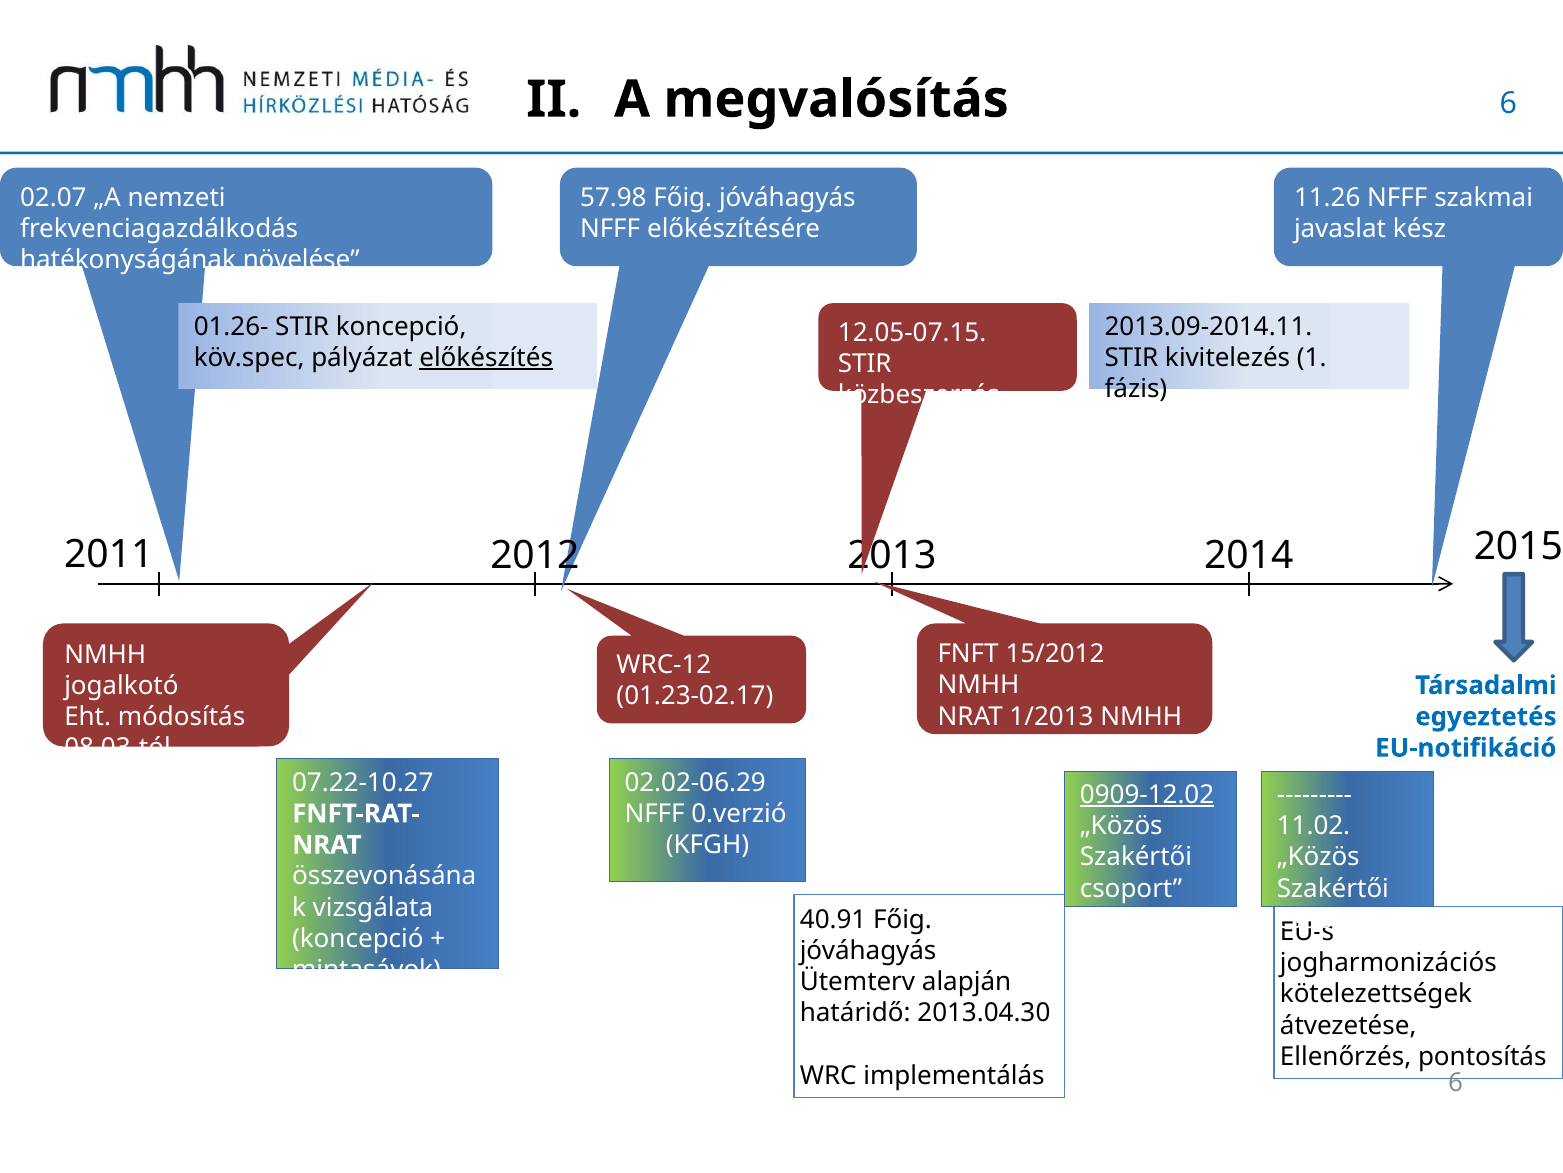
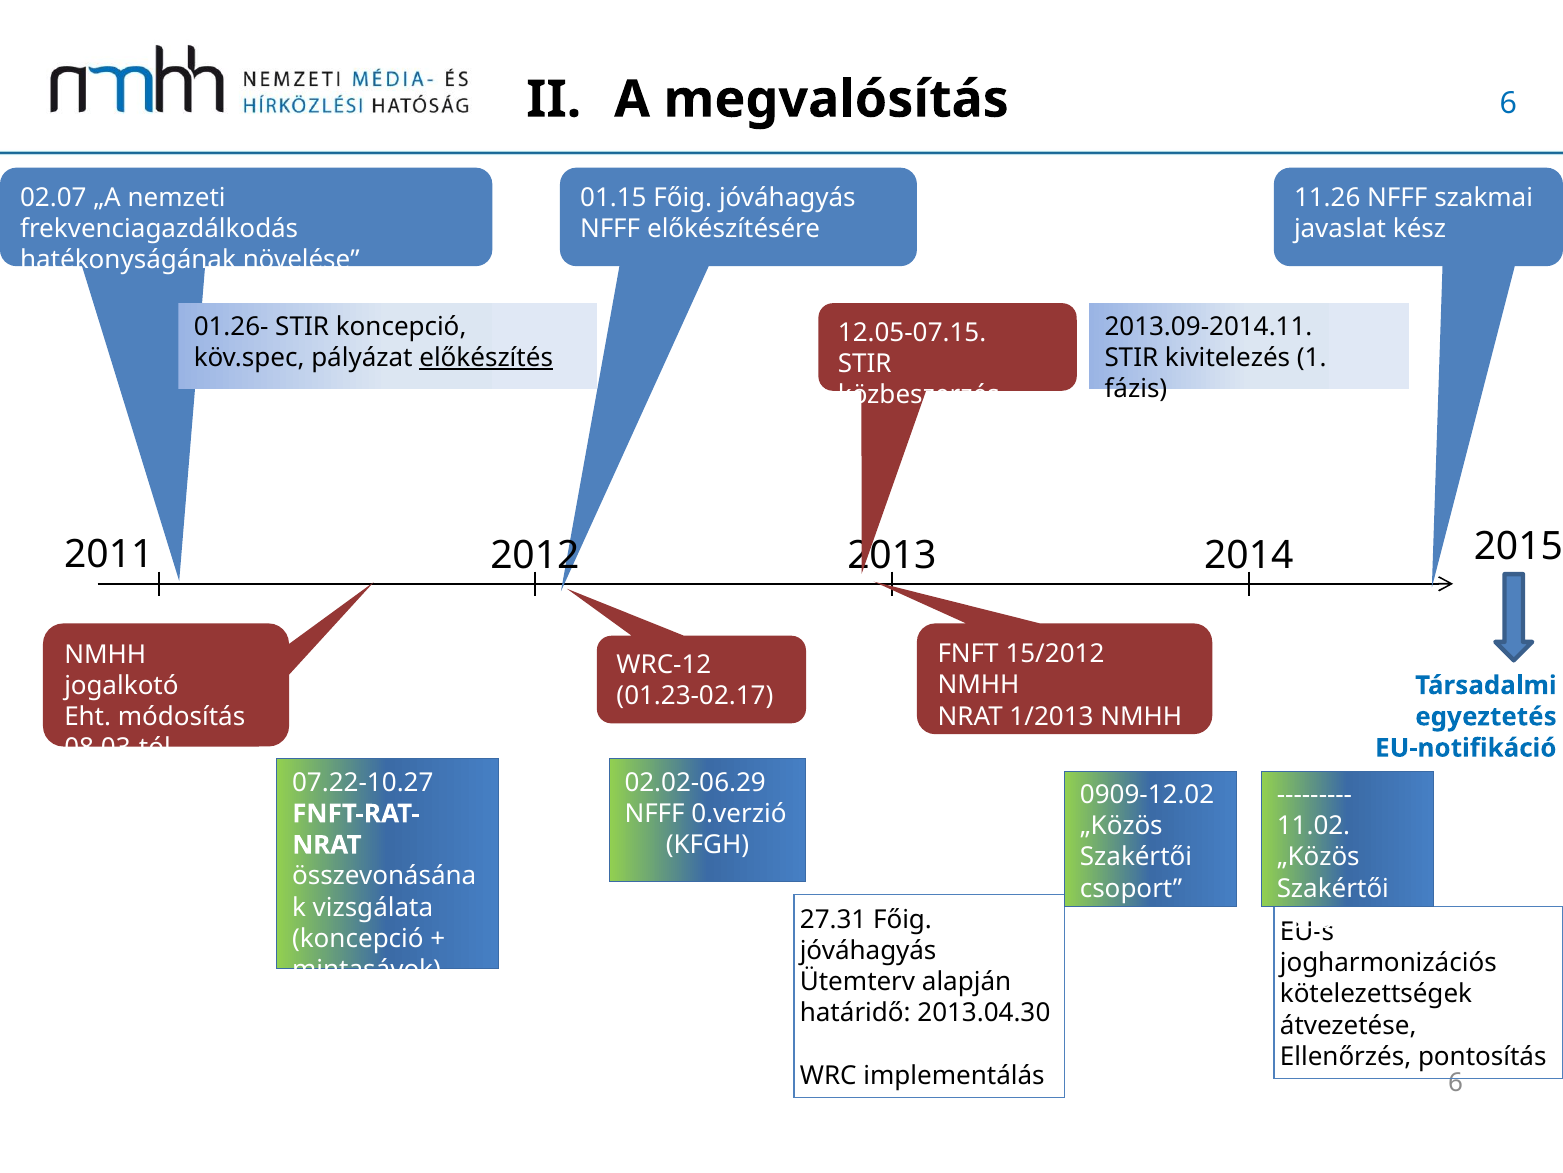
57.98: 57.98 -> 01.15
0909-12.02 underline: present -> none
40.91: 40.91 -> 27.31
